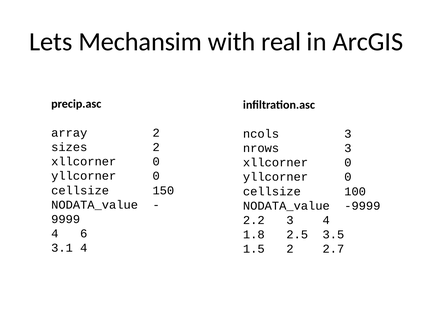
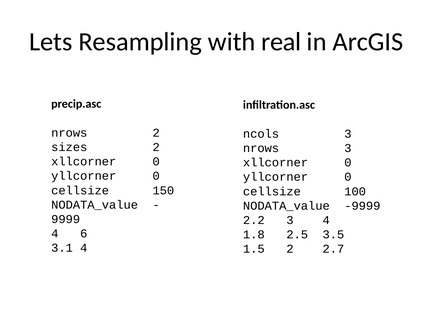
Mechansim: Mechansim -> Resampling
array at (69, 133): array -> nrows
